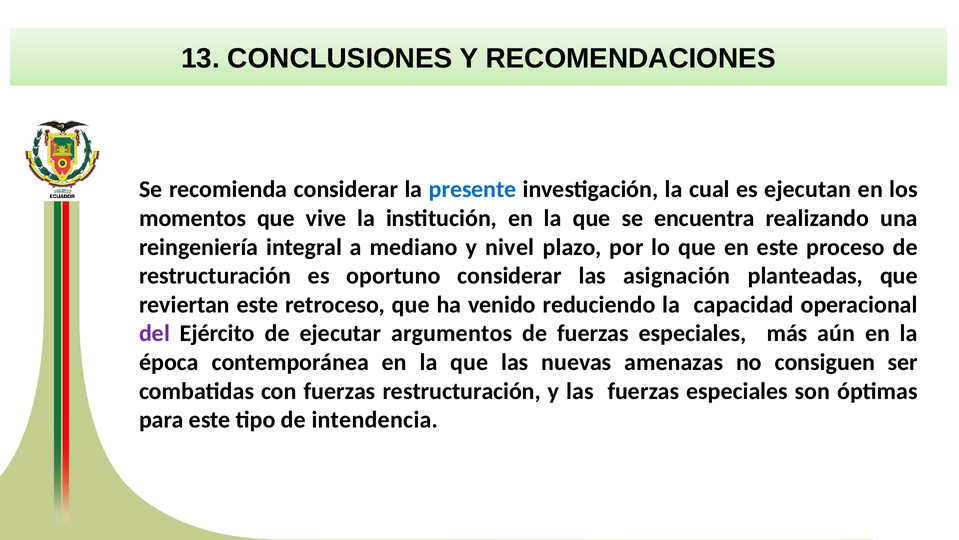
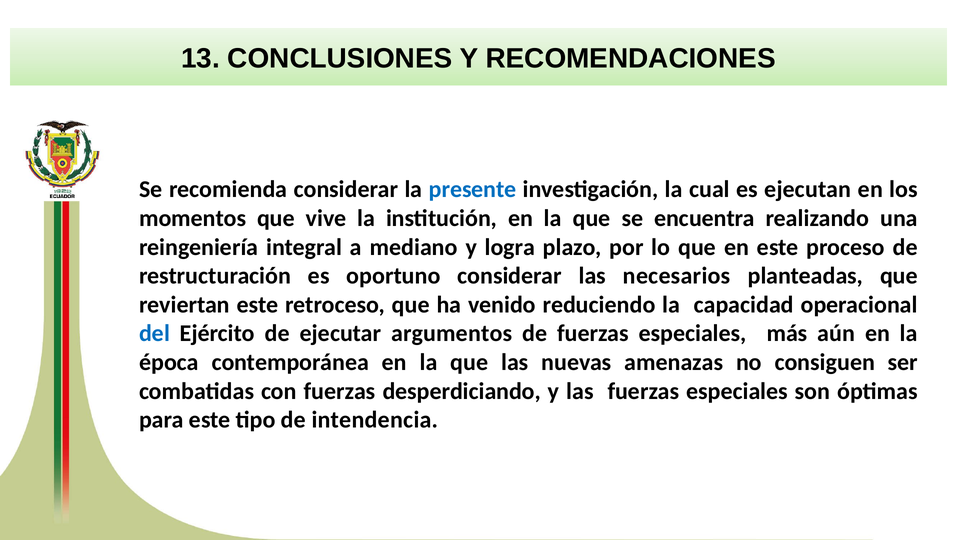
nivel: nivel -> logra
asignación: asignación -> necesarios
del colour: purple -> blue
fuerzas restructuración: restructuración -> desperdiciando
